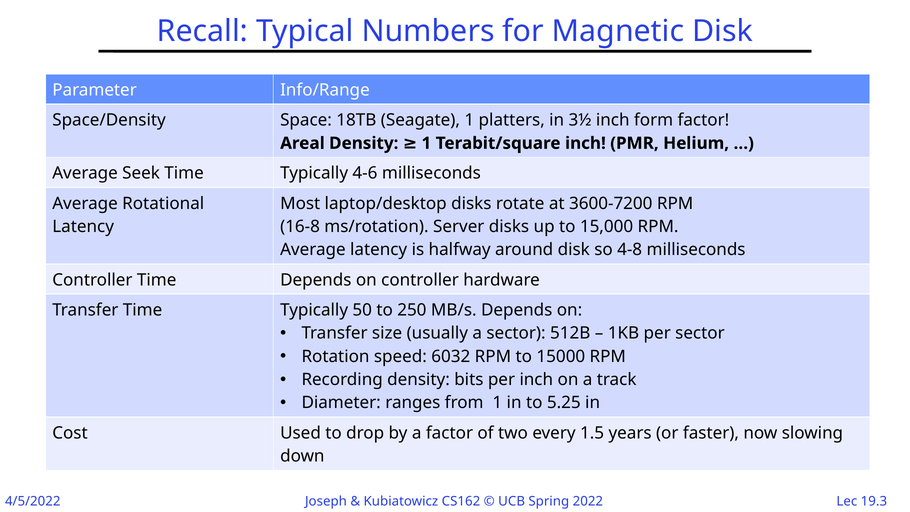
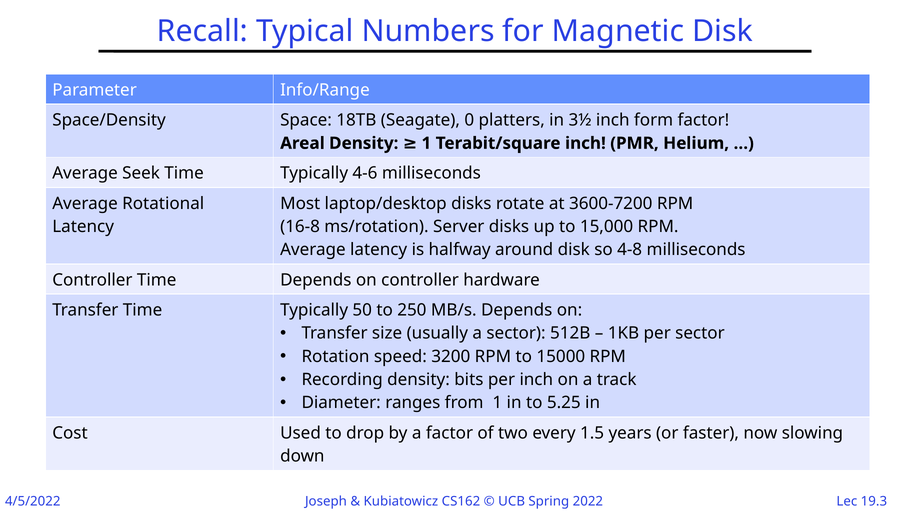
Seagate 1: 1 -> 0
6032: 6032 -> 3200
